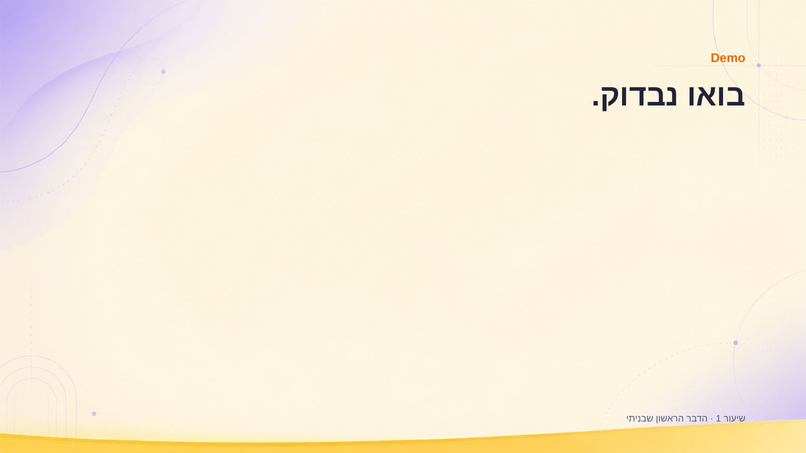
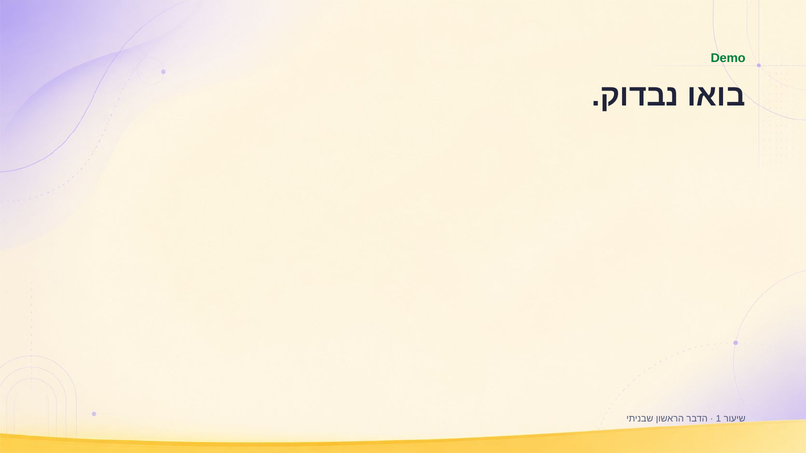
Demo colour: orange -> green
